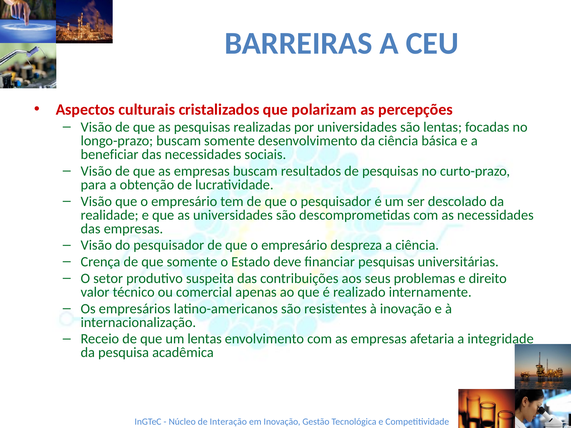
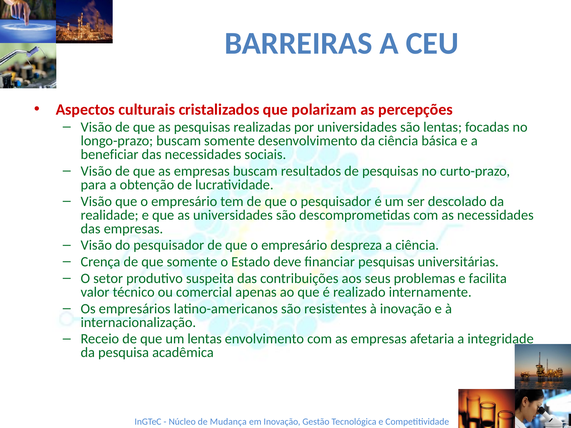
direito: direito -> facilita
Interação: Interação -> Mudança
